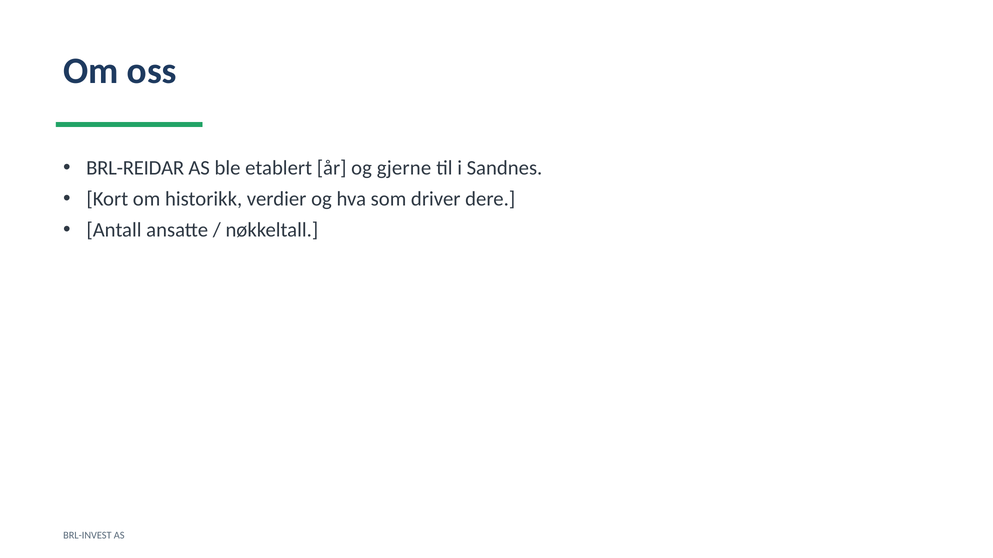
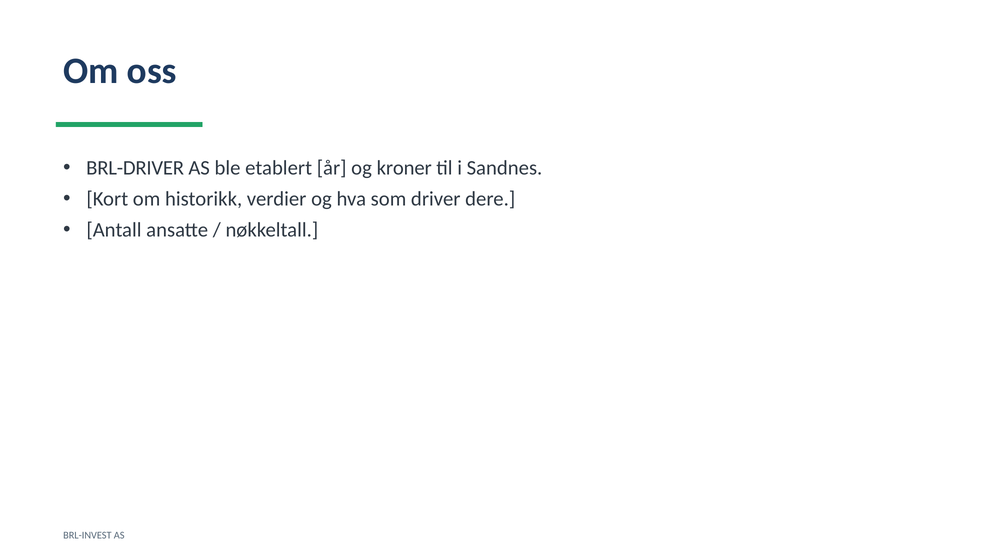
BRL-REIDAR: BRL-REIDAR -> BRL-DRIVER
gjerne: gjerne -> kroner
